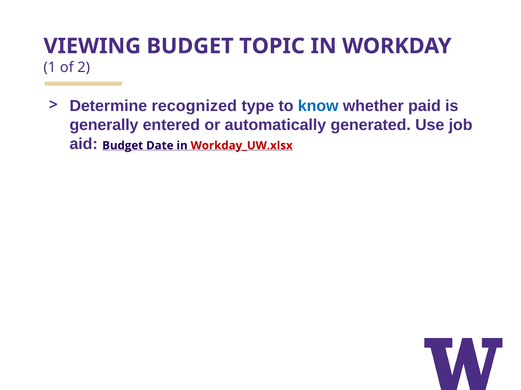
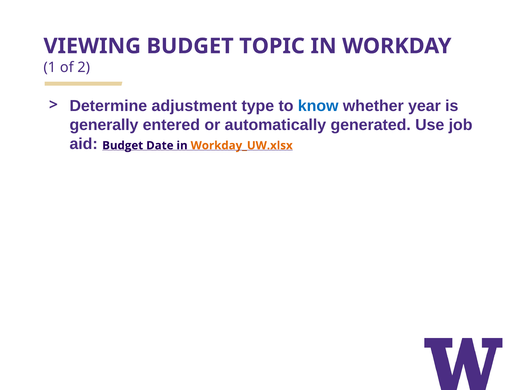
recognized: recognized -> adjustment
paid: paid -> year
Workday_UW.xlsx colour: red -> orange
